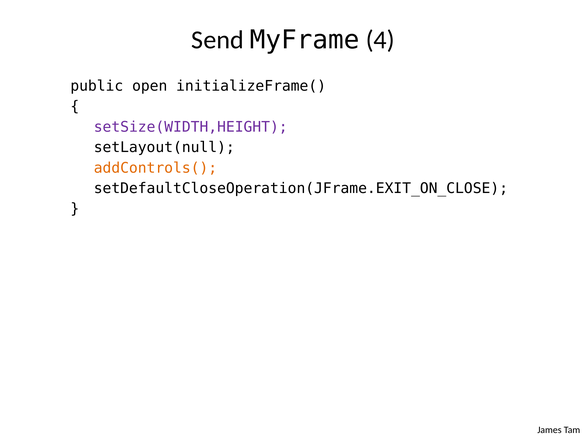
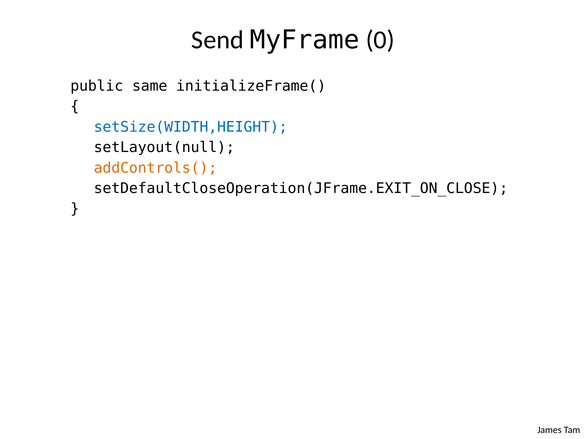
4: 4 -> 0
open: open -> same
setSize(WIDTH,HEIGHT colour: purple -> blue
